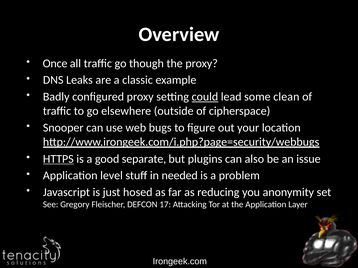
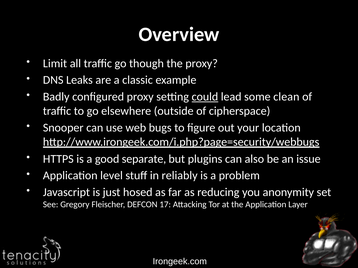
Once: Once -> Limit
HTTPS underline: present -> none
needed: needed -> reliably
